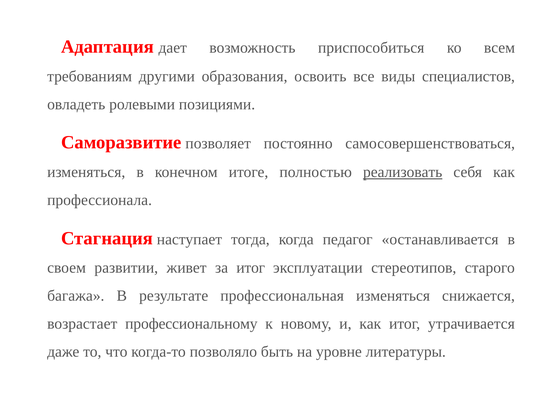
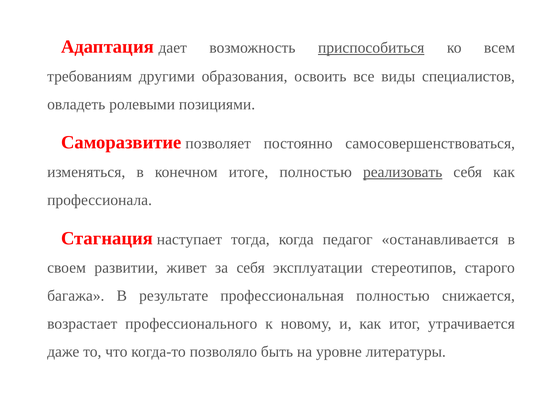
приспособиться underline: none -> present
за итог: итог -> себя
профессиональная изменяться: изменяться -> полностью
профессиональному: профессиональному -> профессионального
